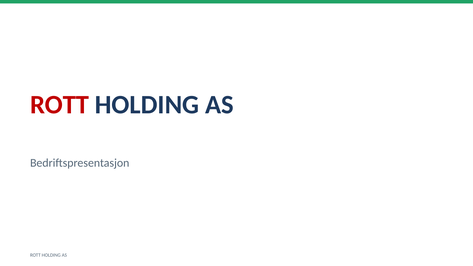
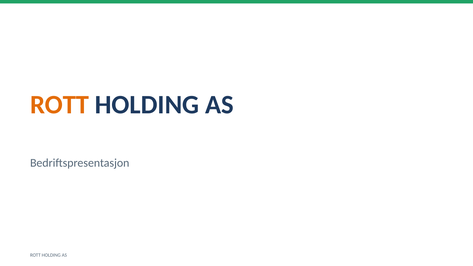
ROTT at (60, 105) colour: red -> orange
